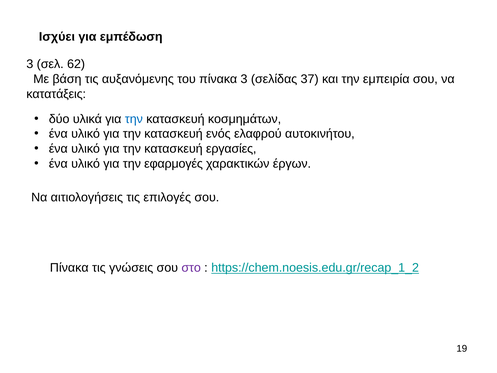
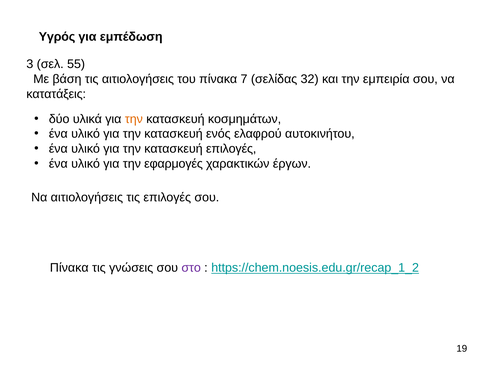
Ισχύει: Ισχύει -> Υγρός
62: 62 -> 55
τις αυξανόμενης: αυξανόμενης -> αιτιολογήσεις
πίνακα 3: 3 -> 7
37: 37 -> 32
την at (134, 119) colour: blue -> orange
κατασκευή εργασίες: εργασίες -> επιλογές
